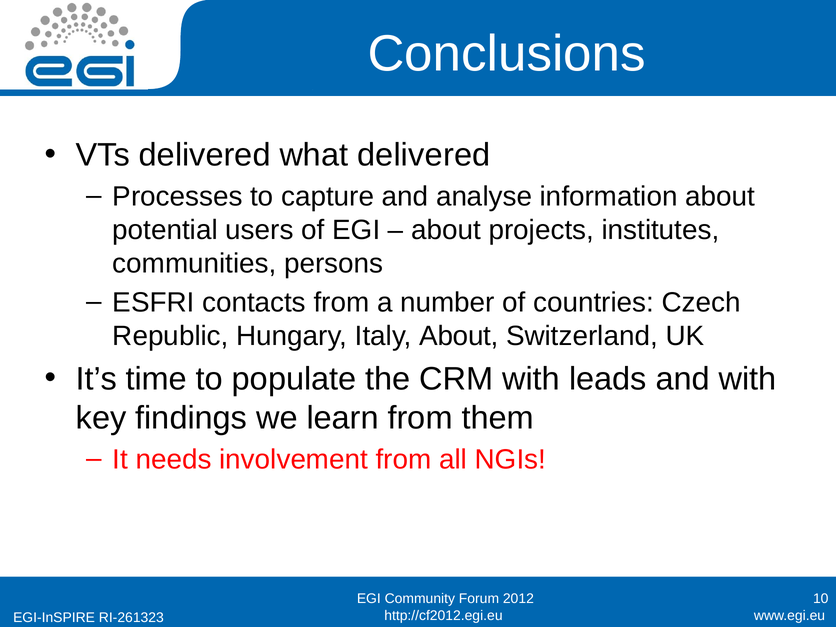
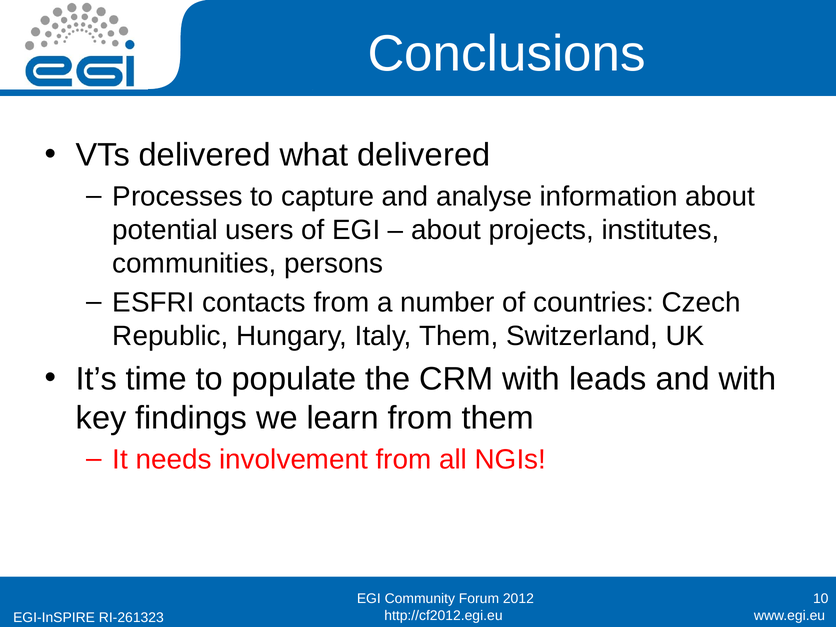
Italy About: About -> Them
